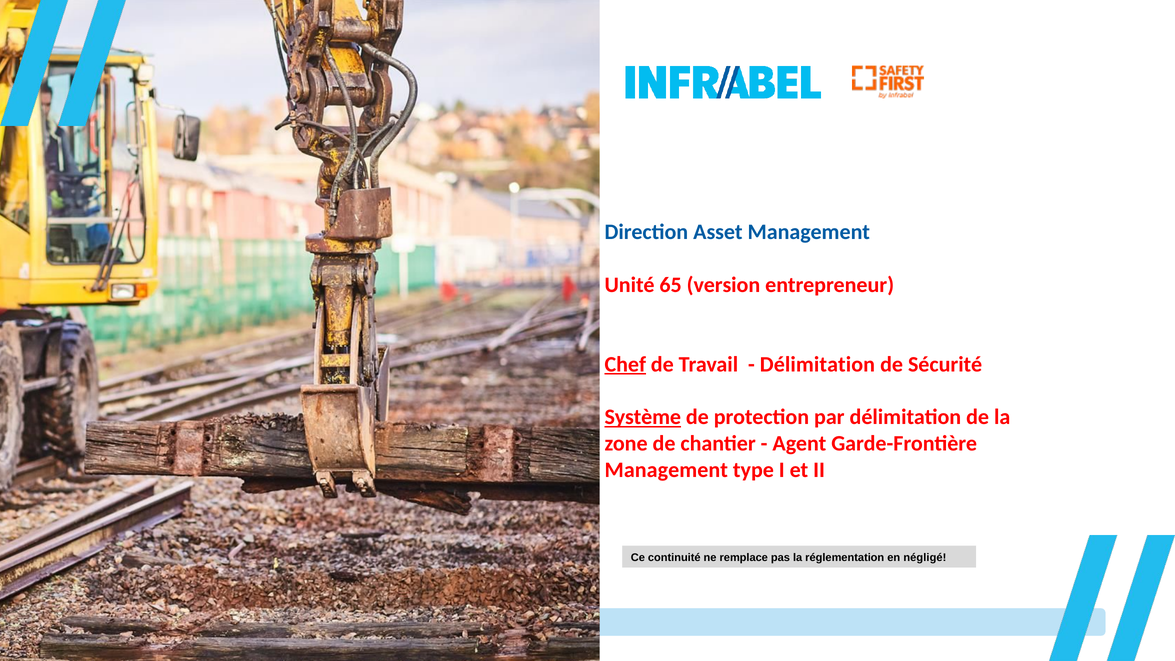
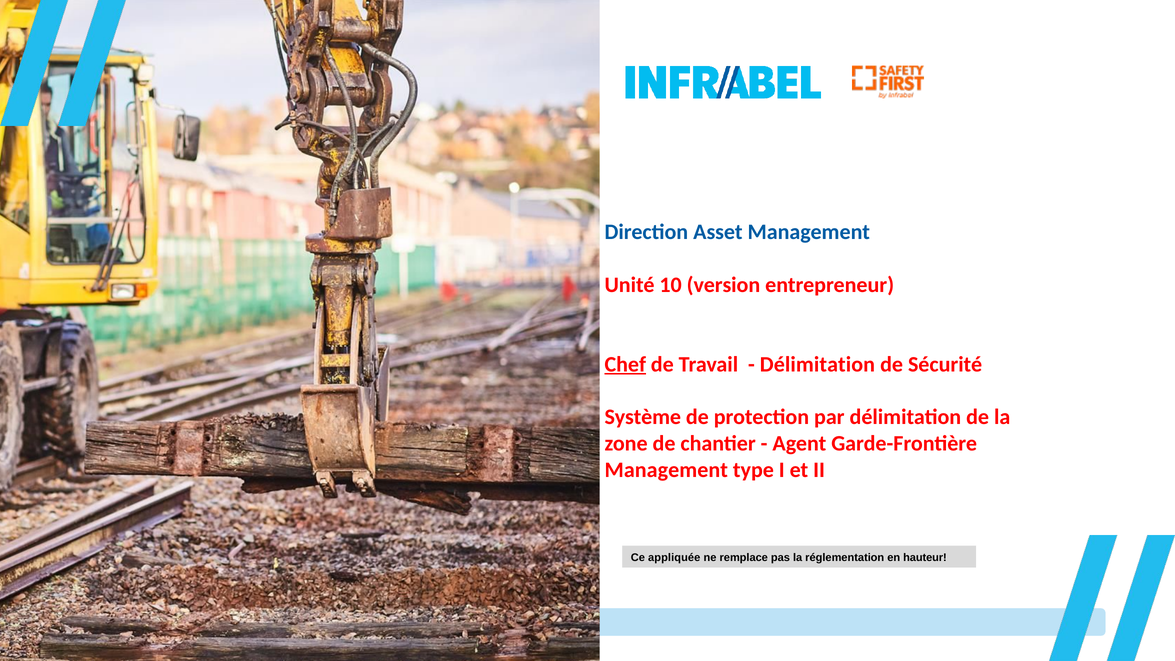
65: 65 -> 10
Système underline: present -> none
continuité: continuité -> appliquée
négligé: négligé -> hauteur
